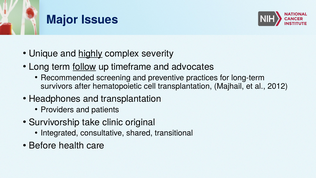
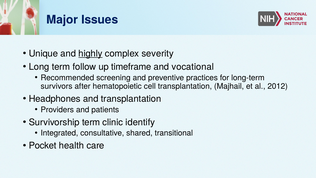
follow underline: present -> none
advocates: advocates -> vocational
Survivorship take: take -> term
original: original -> identify
Before: Before -> Pocket
